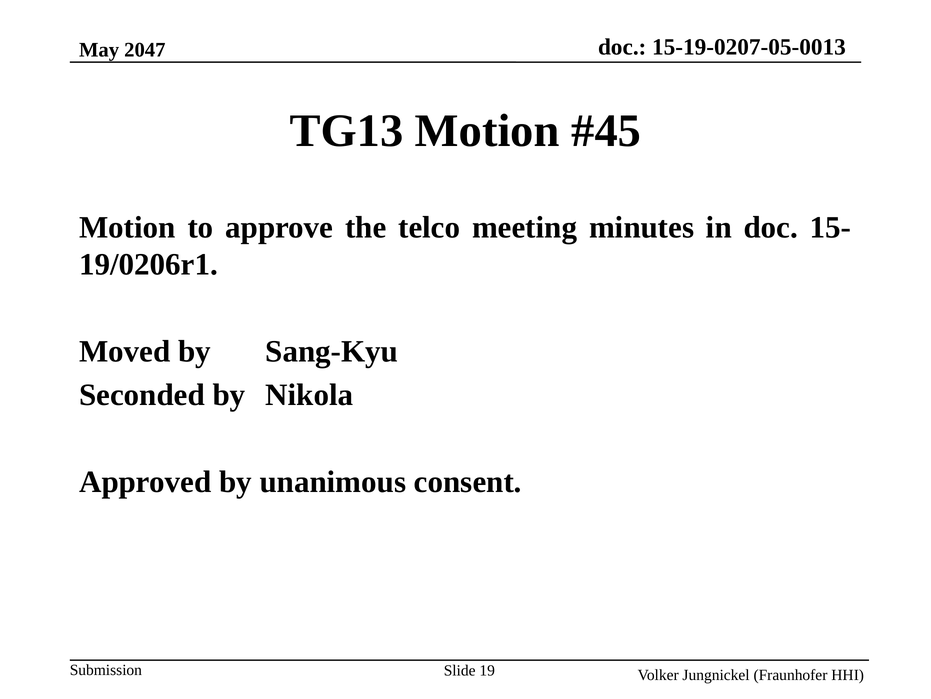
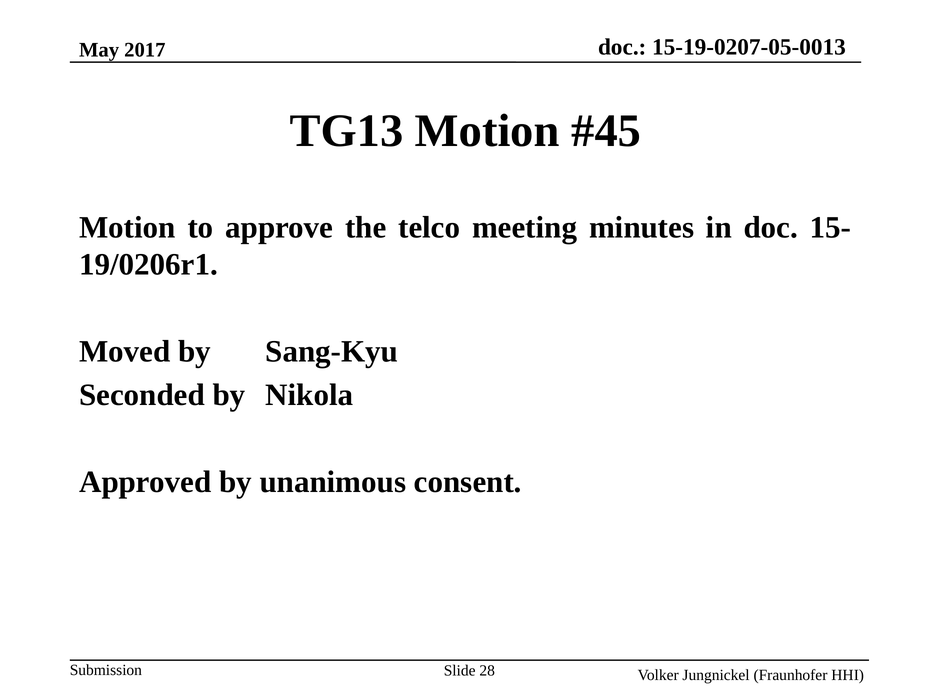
2047: 2047 -> 2017
19: 19 -> 28
